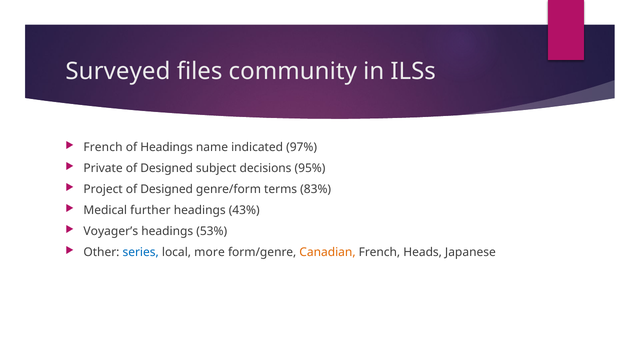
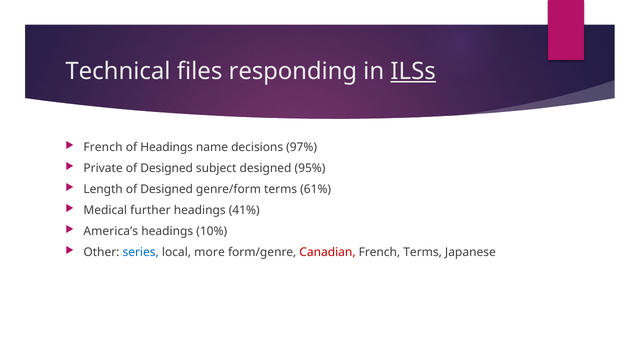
Surveyed: Surveyed -> Technical
community: community -> responding
ILSs underline: none -> present
indicated: indicated -> decisions
subject decisions: decisions -> designed
Project: Project -> Length
83%: 83% -> 61%
43%: 43% -> 41%
Voyager’s: Voyager’s -> America’s
53%: 53% -> 10%
Canadian colour: orange -> red
French Heads: Heads -> Terms
